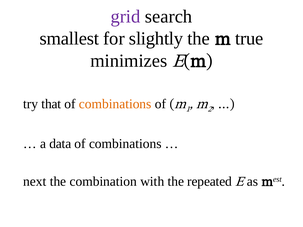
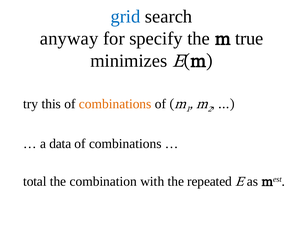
grid colour: purple -> blue
smallest: smallest -> anyway
slightly: slightly -> specify
that: that -> this
next: next -> total
